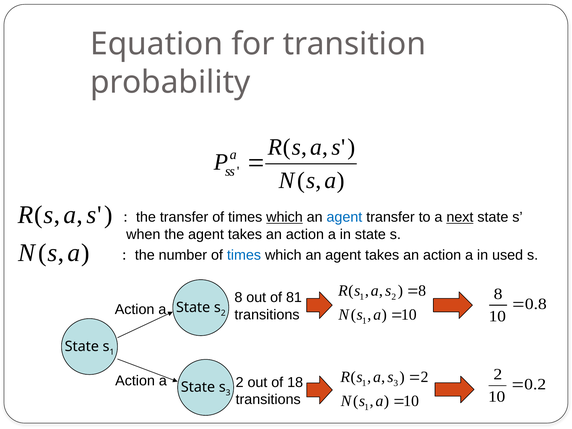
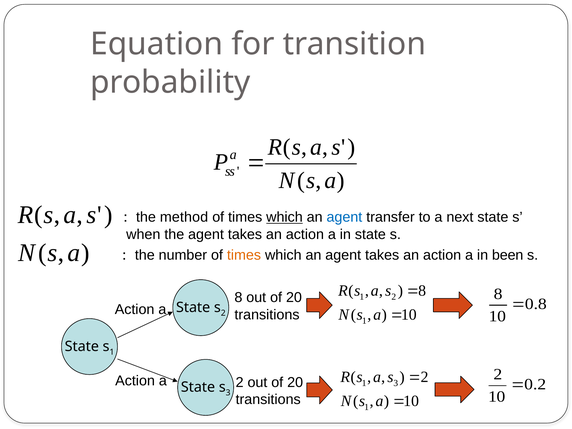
：the transfer: transfer -> method
next underline: present -> none
times at (244, 255) colour: blue -> orange
used: used -> been
8 out of 81: 81 -> 20
2 out of 18: 18 -> 20
